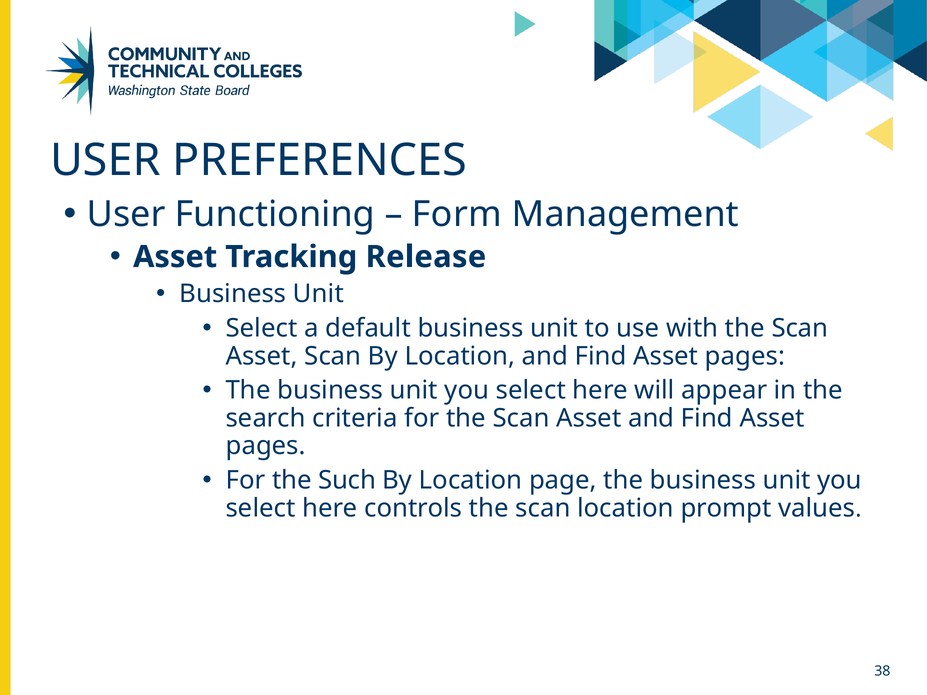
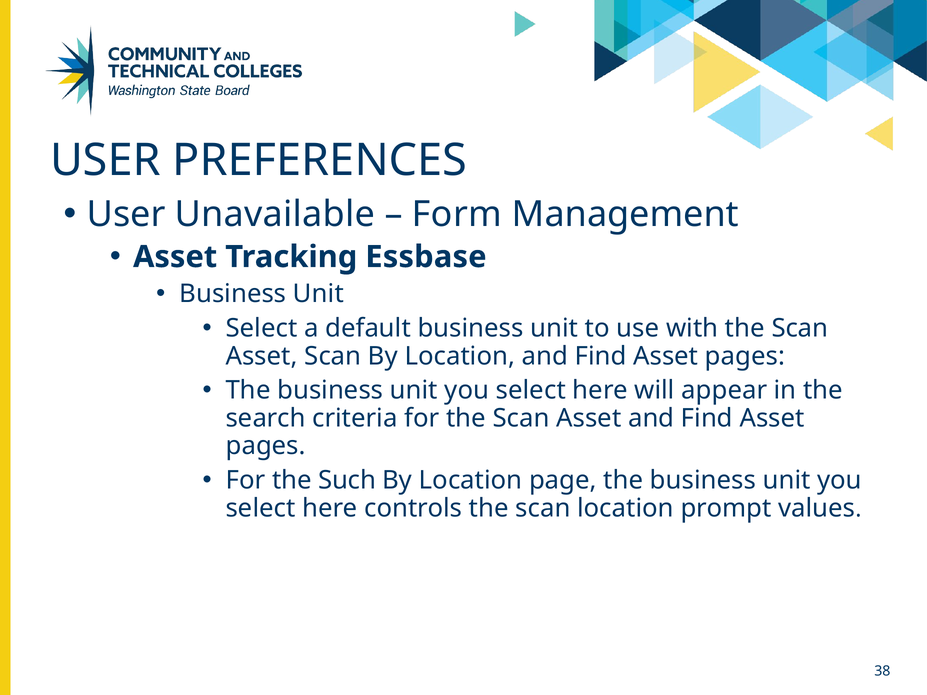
Functioning: Functioning -> Unavailable
Release: Release -> Essbase
